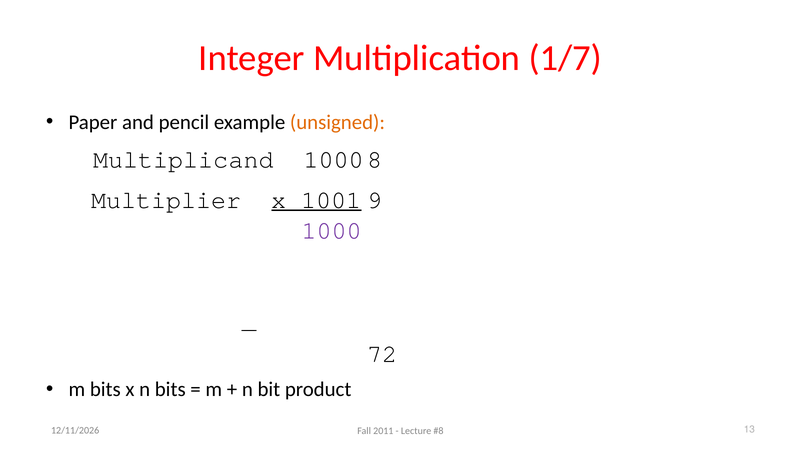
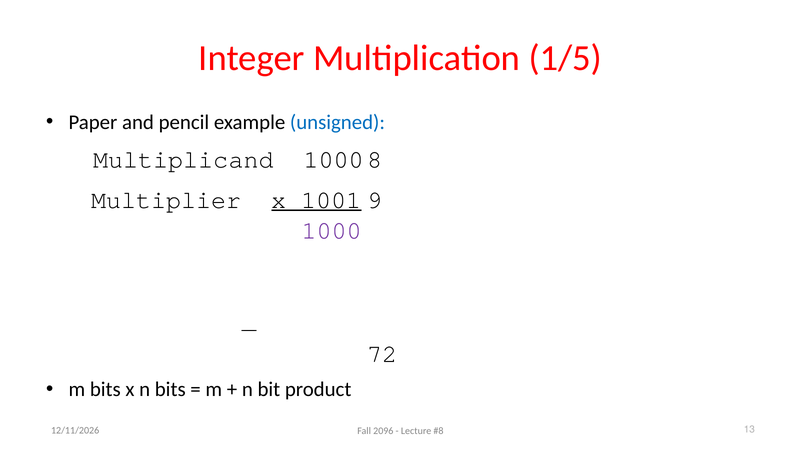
1/7: 1/7 -> 1/5
unsigned colour: orange -> blue
2011: 2011 -> 2096
